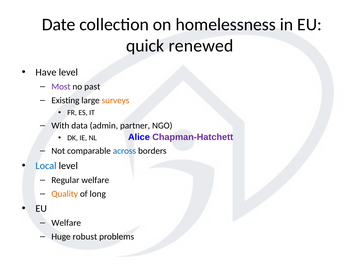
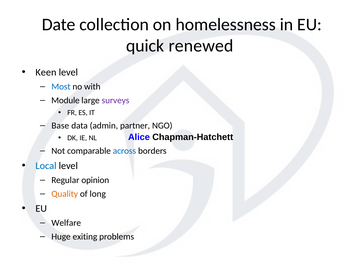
Have: Have -> Keen
Most colour: purple -> blue
past: past -> with
Existing: Existing -> Module
surveys colour: orange -> purple
With: With -> Base
Chapman-Hatchett colour: purple -> black
Regular welfare: welfare -> opinion
robust: robust -> exiting
